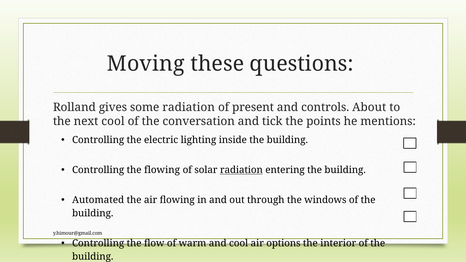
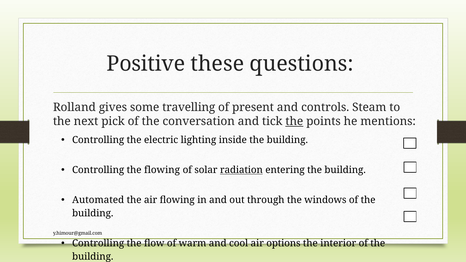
Moving: Moving -> Positive
some radiation: radiation -> travelling
About: About -> Steam
next cool: cool -> pick
the at (294, 121) underline: none -> present
